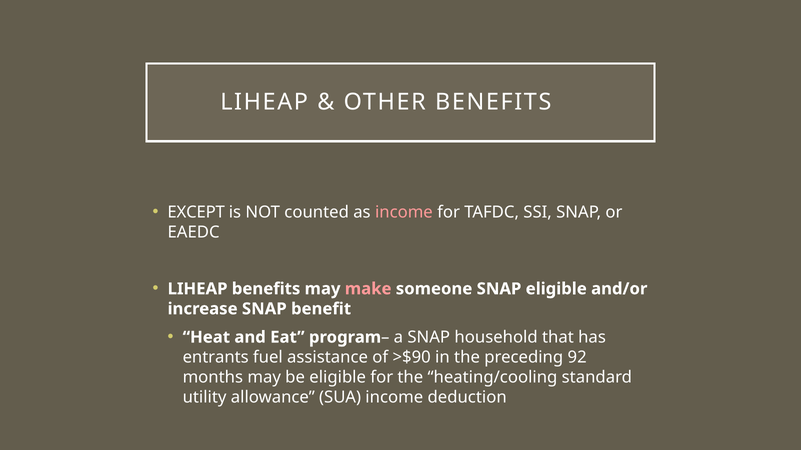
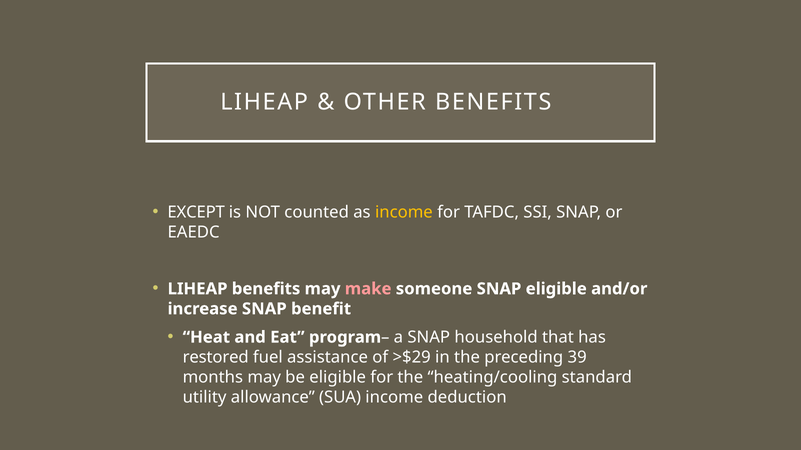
income at (404, 212) colour: pink -> yellow
entrants: entrants -> restored
>$90: >$90 -> >$29
92: 92 -> 39
